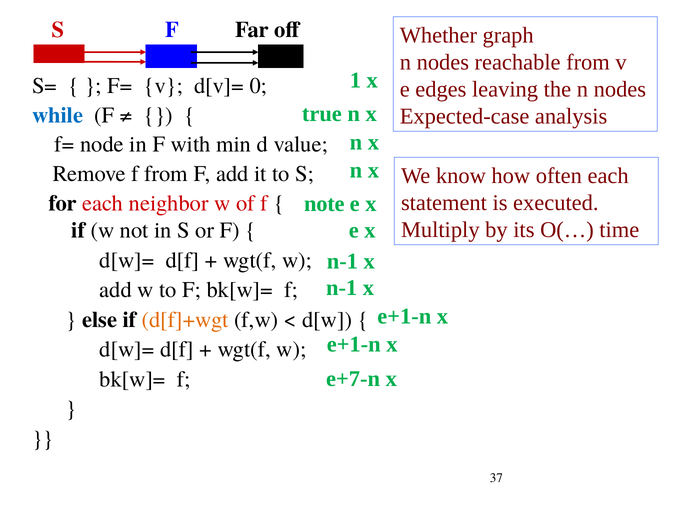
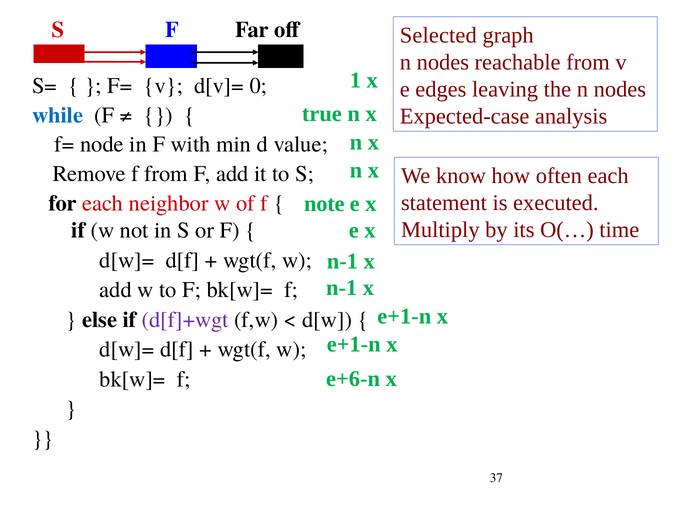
Whether: Whether -> Selected
d[f]+wgt colour: orange -> purple
e+7-n: e+7-n -> e+6-n
